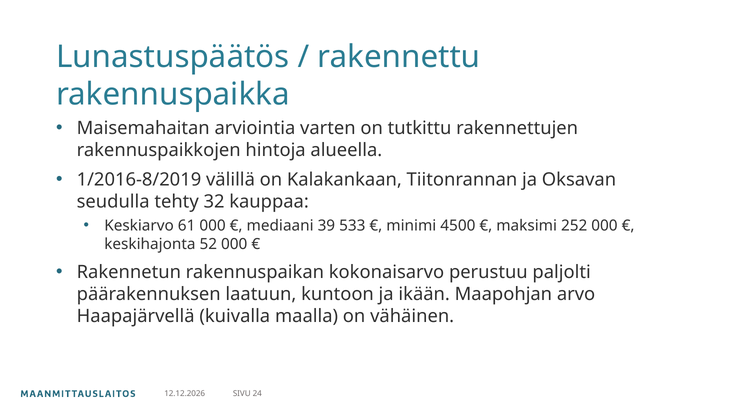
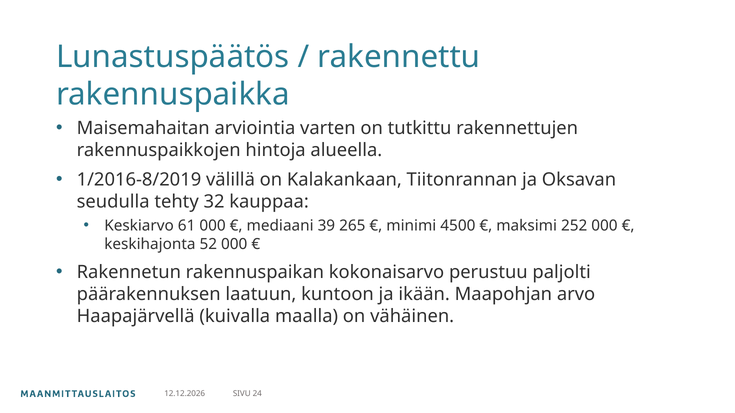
533: 533 -> 265
